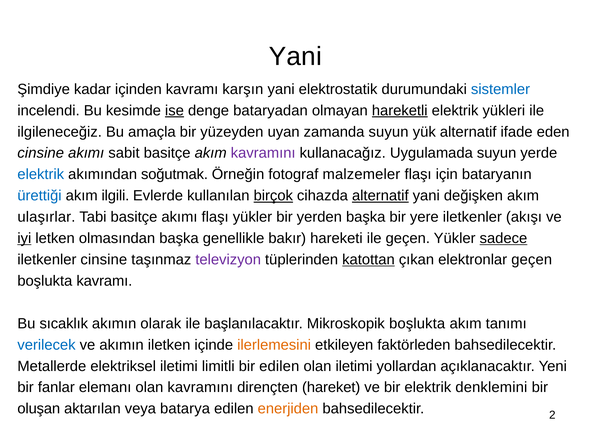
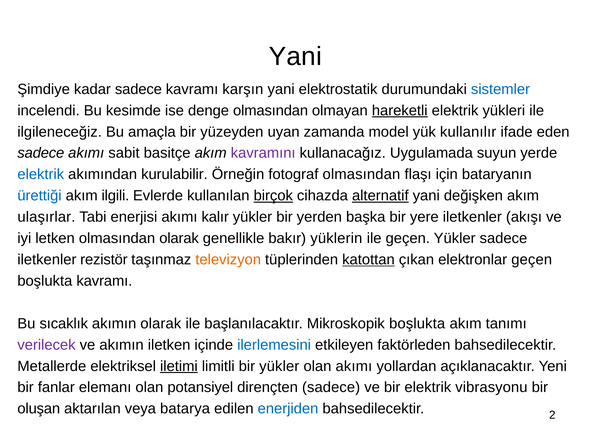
kadar içinden: içinden -> sadece
ise underline: present -> none
denge bataryadan: bataryadan -> olmasından
zamanda suyun: suyun -> model
yük alternatif: alternatif -> kullanılır
cinsine at (41, 153): cinsine -> sadece
soğutmak: soğutmak -> kurulabilir
fotograf malzemeler: malzemeler -> olmasından
Tabi basitçe: basitçe -> enerjisi
akımı flaşı: flaşı -> kalır
iyi underline: present -> none
olmasından başka: başka -> olarak
hareketi: hareketi -> yüklerin
sadece at (503, 238) underline: present -> none
iletkenler cinsine: cinsine -> rezistör
televizyon colour: purple -> orange
verilecek colour: blue -> purple
ilerlemesini colour: orange -> blue
iletimi at (179, 366) underline: none -> present
bir edilen: edilen -> yükler
olan iletimi: iletimi -> akımı
olan kavramını: kavramını -> potansiyel
dirençten hareket: hareket -> sadece
denklemini: denklemini -> vibrasyonu
enerjiden colour: orange -> blue
